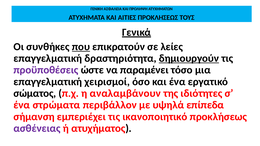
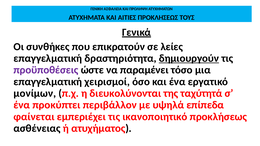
που underline: present -> none
σώματος: σώματος -> μονίμων
αναλαμβάνουν: αναλαμβάνουν -> διευκολύνονται
ιδιότητες: ιδιότητες -> ταχύτητά
στρώματα: στρώματα -> προκύπτει
σήμανση: σήμανση -> φαίνεται
ασθένειας colour: purple -> black
